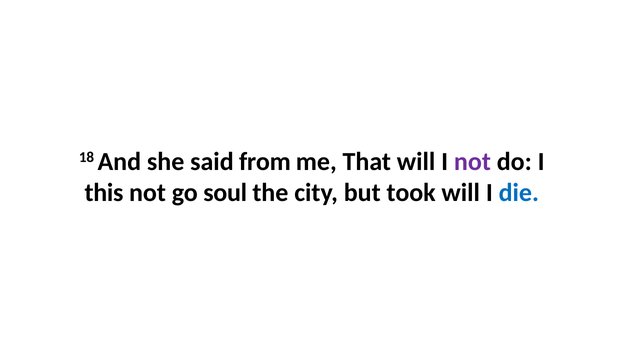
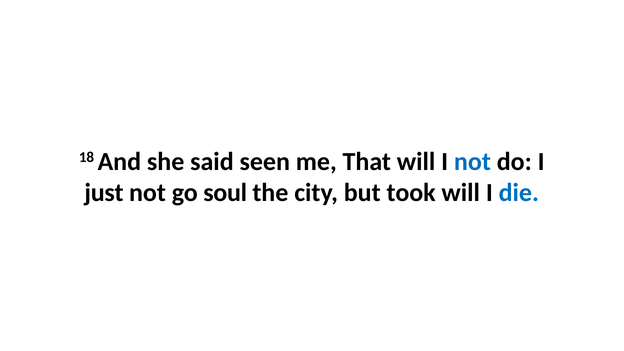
from: from -> seen
not at (472, 162) colour: purple -> blue
this: this -> just
